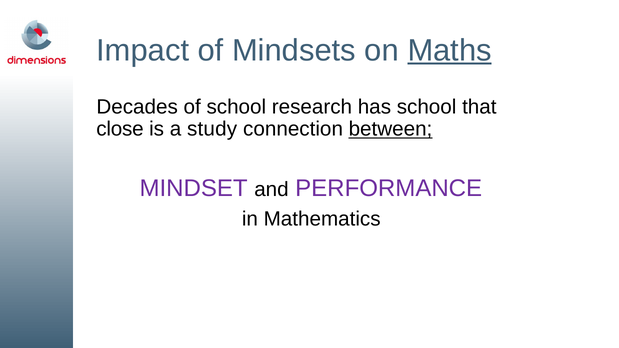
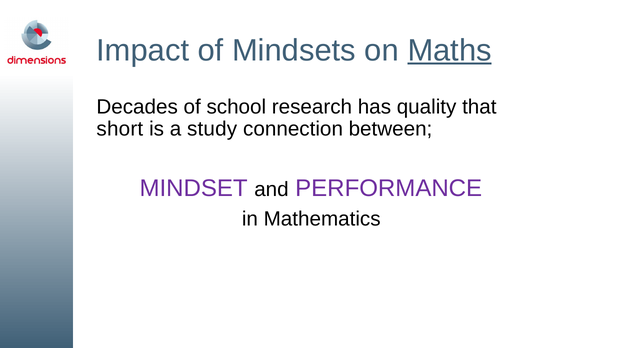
has school: school -> quality
close: close -> short
between underline: present -> none
